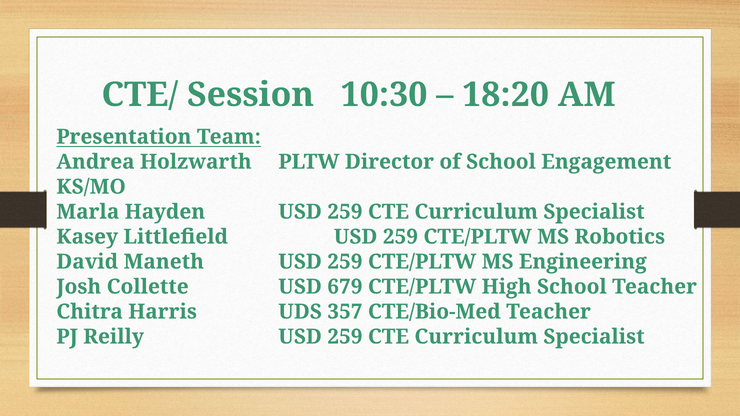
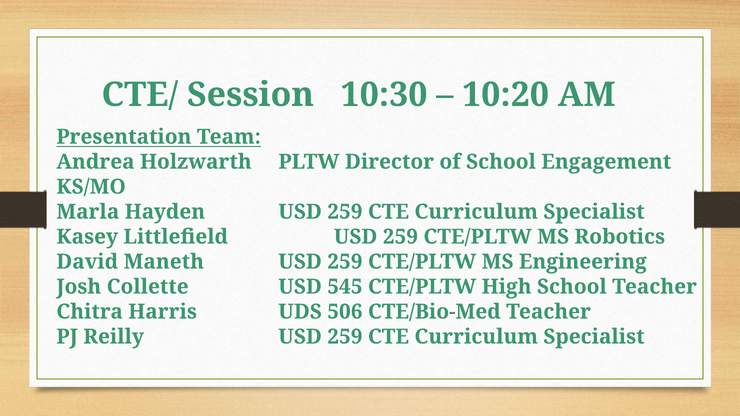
18:20: 18:20 -> 10:20
679: 679 -> 545
357: 357 -> 506
